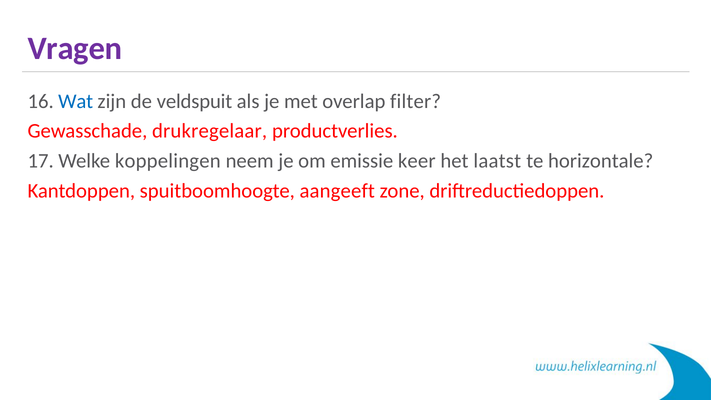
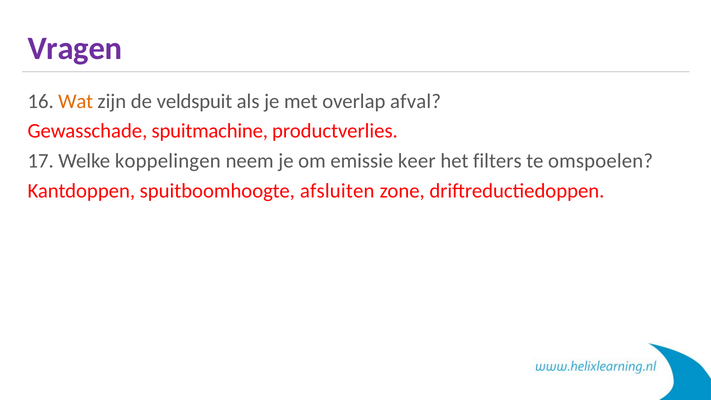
Wat colour: blue -> orange
filter: filter -> afval
drukregelaar: drukregelaar -> spuitmachine
laatst: laatst -> filters
horizontale: horizontale -> omspoelen
aangeeft: aangeeft -> afsluiten
